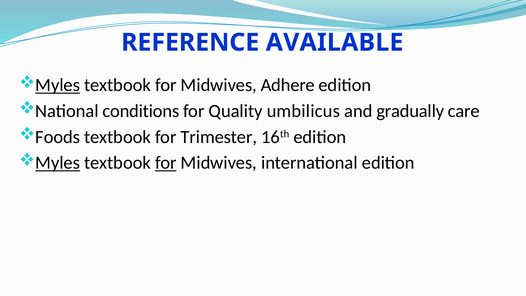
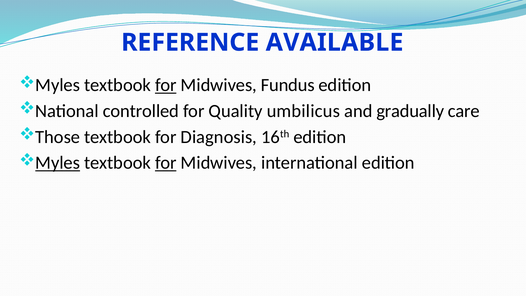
Myles at (58, 85) underline: present -> none
for at (166, 85) underline: none -> present
Adhere: Adhere -> Fundus
conditions: conditions -> controlled
Foods: Foods -> Those
Trimester: Trimester -> Diagnosis
